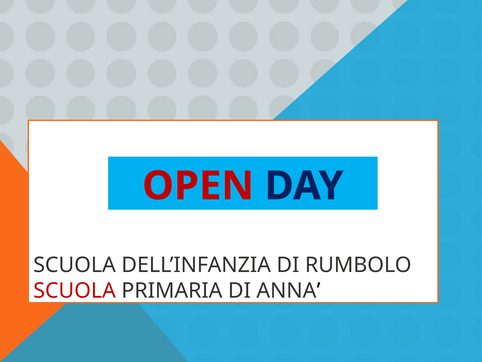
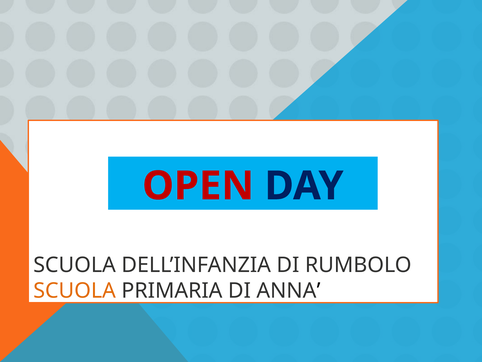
SCUOLA at (75, 290) colour: red -> orange
